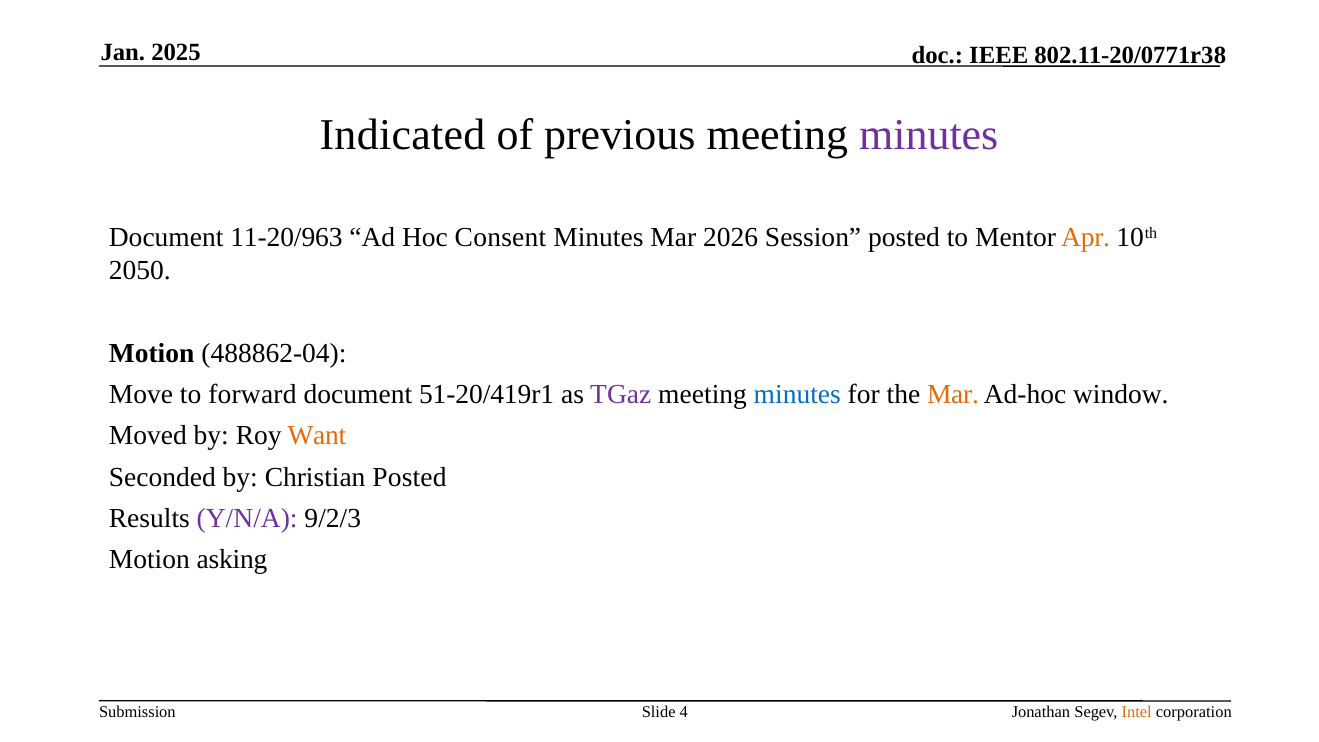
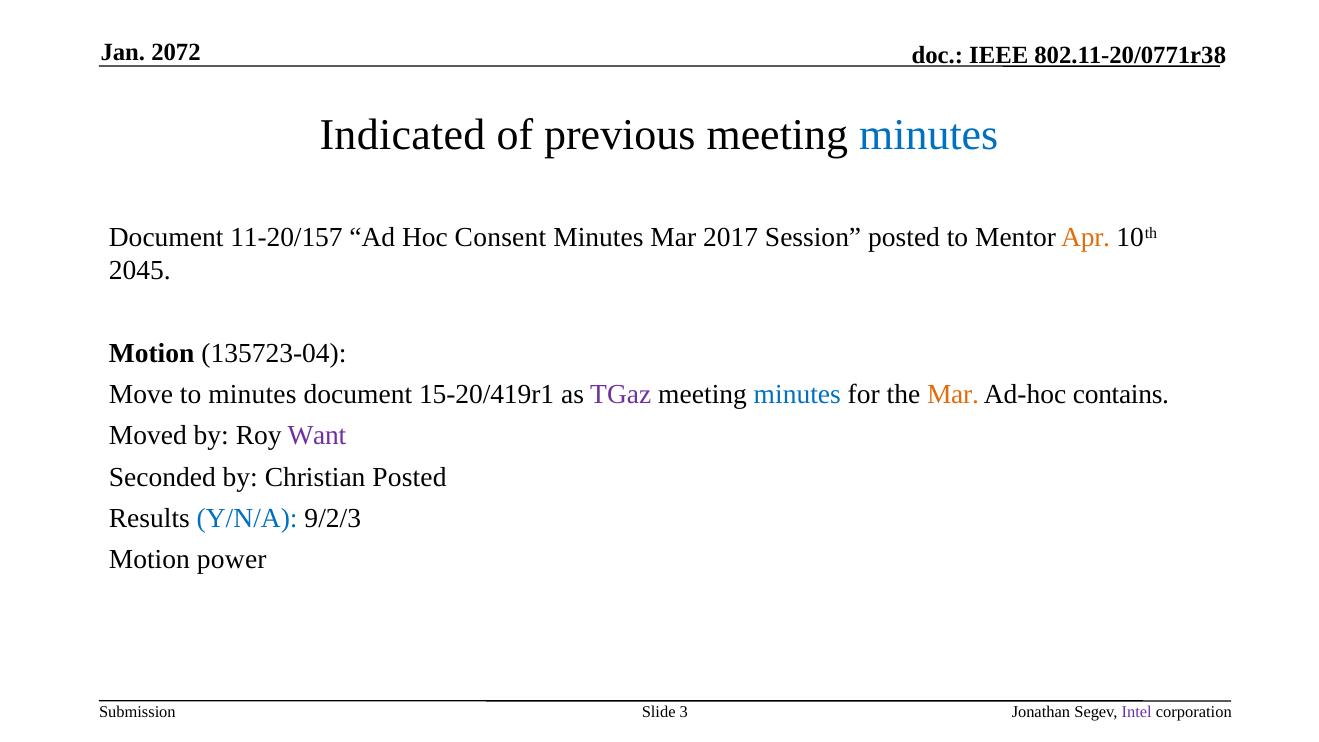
2025: 2025 -> 2072
minutes at (929, 135) colour: purple -> blue
11-20/963: 11-20/963 -> 11-20/157
2026: 2026 -> 2017
2050: 2050 -> 2045
488862-04: 488862-04 -> 135723-04
to forward: forward -> minutes
51-20/419r1: 51-20/419r1 -> 15-20/419r1
window: window -> contains
Want colour: orange -> purple
Y/N/A colour: purple -> blue
asking: asking -> power
4: 4 -> 3
Intel colour: orange -> purple
